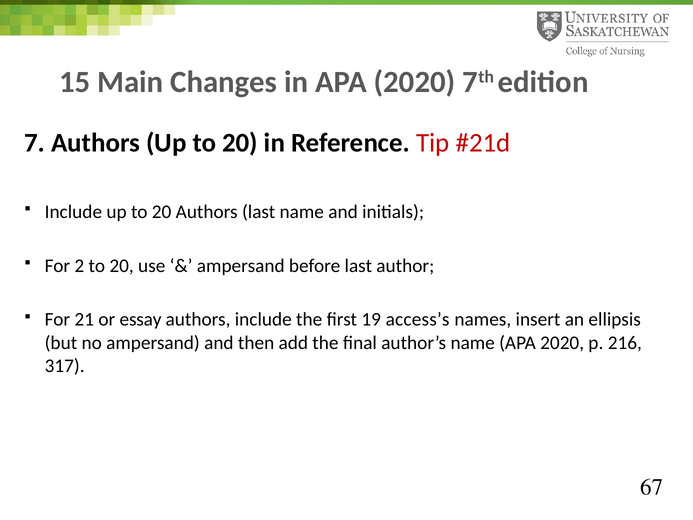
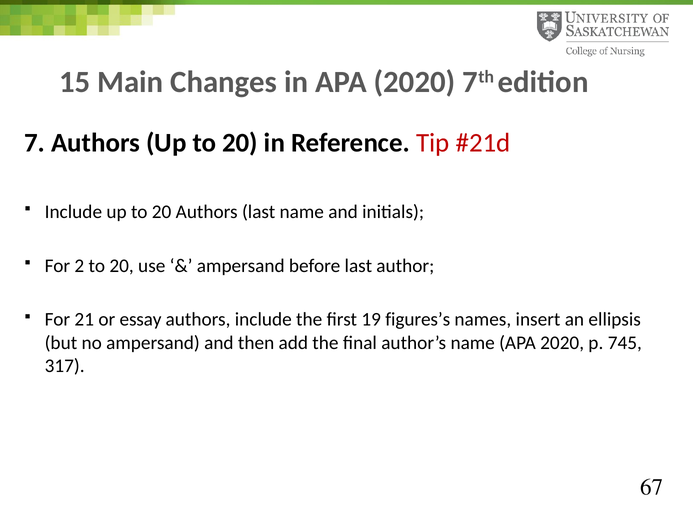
access’s: access’s -> figures’s
216: 216 -> 745
